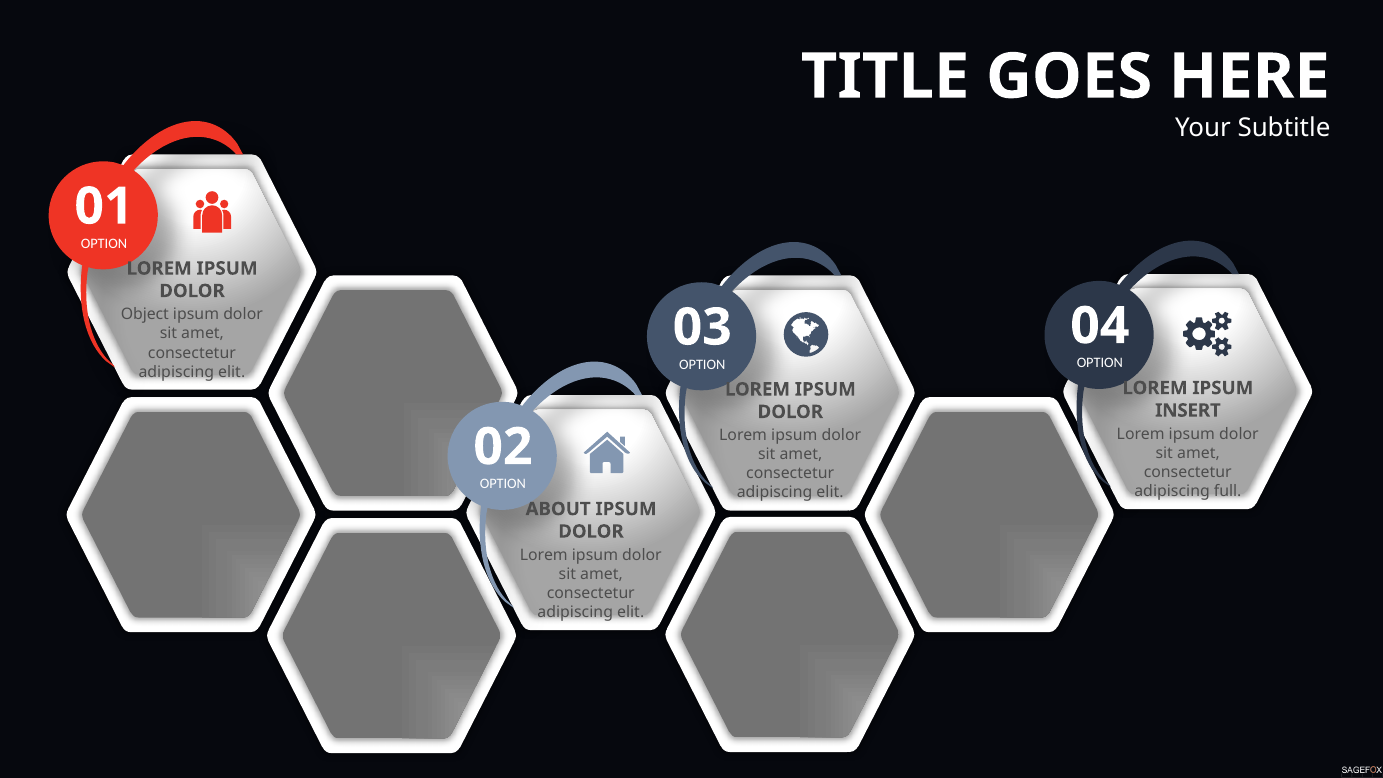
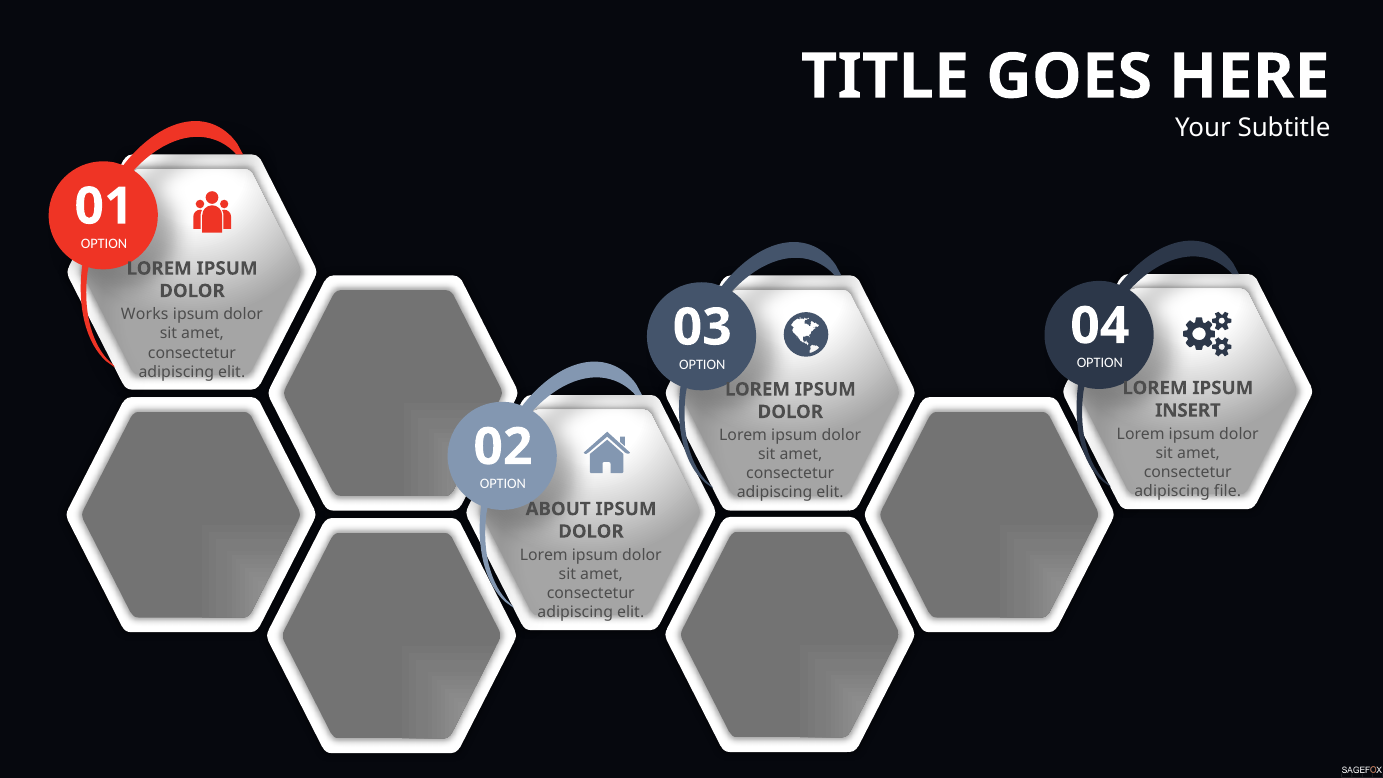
Object: Object -> Works
full: full -> file
